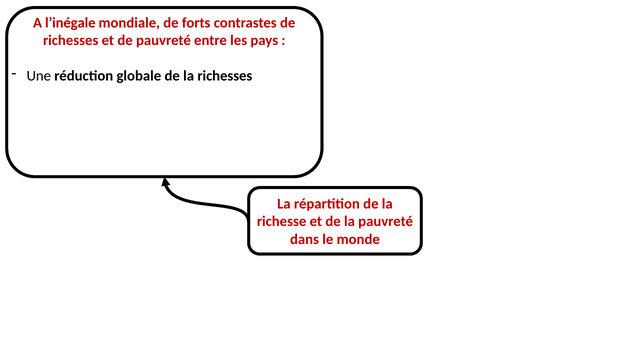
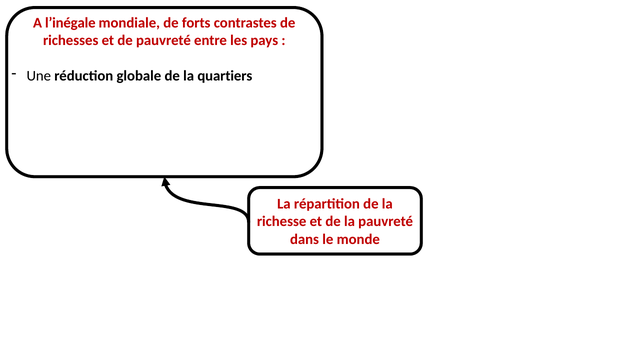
la richesses: richesses -> quartiers
